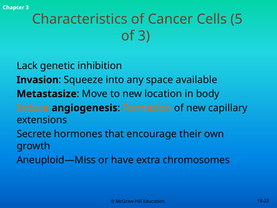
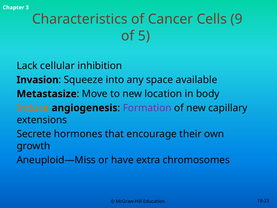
5: 5 -> 9
of 3: 3 -> 5
genetic: genetic -> cellular
Formation colour: orange -> purple
